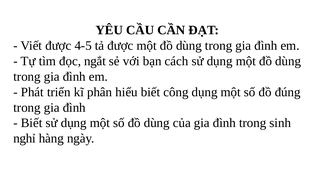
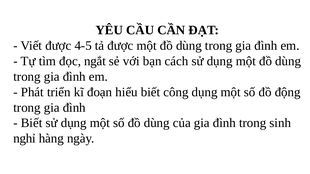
phân: phân -> đoạn
đúng: đúng -> động
